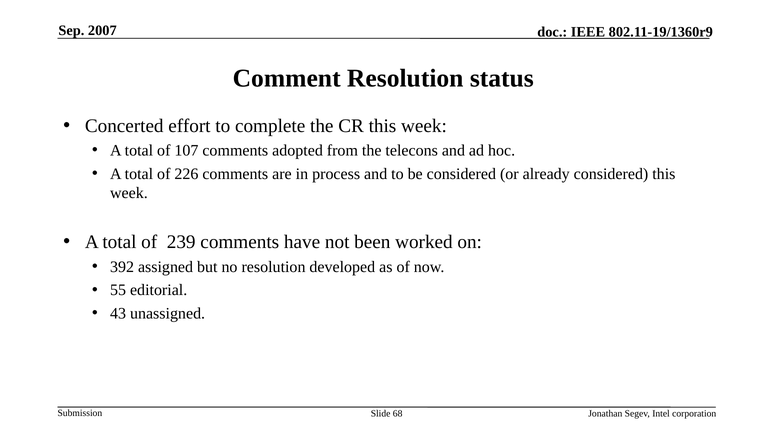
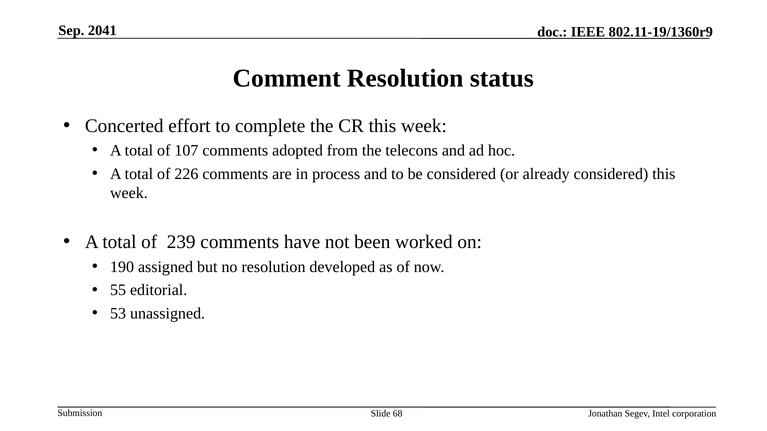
2007: 2007 -> 2041
392: 392 -> 190
43: 43 -> 53
